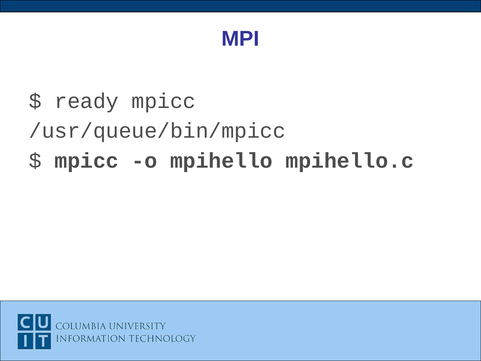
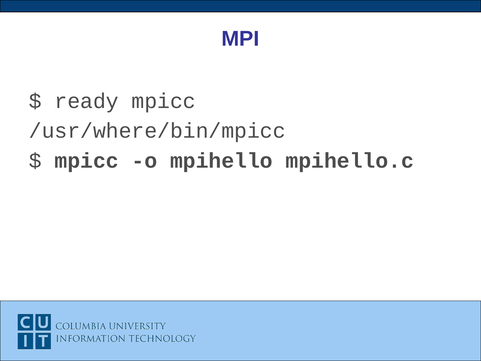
/usr/queue/bin/mpicc: /usr/queue/bin/mpicc -> /usr/where/bin/mpicc
